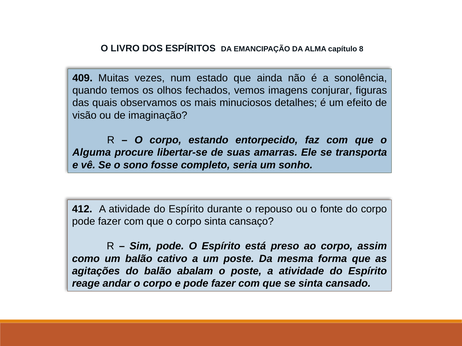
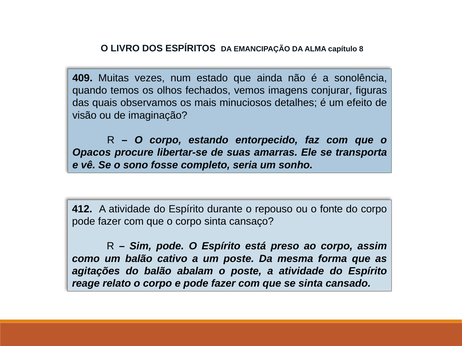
Alguma: Alguma -> Opacos
andar: andar -> relato
